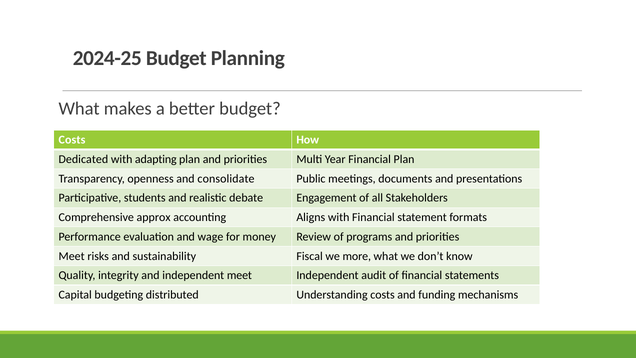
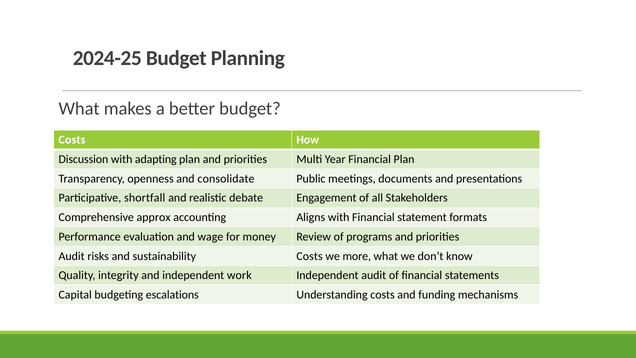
Dedicated: Dedicated -> Discussion
students: students -> shortfall
Meet at (72, 256): Meet -> Audit
sustainability Fiscal: Fiscal -> Costs
independent meet: meet -> work
distributed: distributed -> escalations
